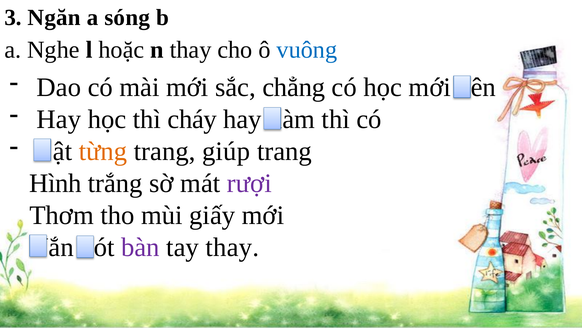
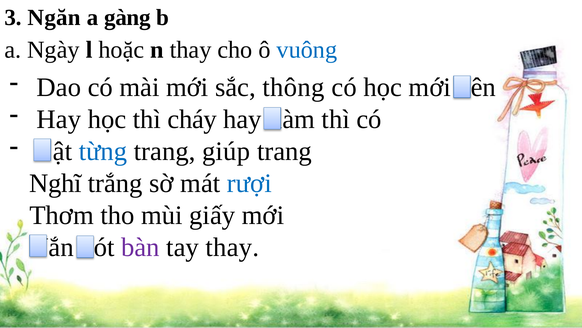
sóng: sóng -> gàng
Nghe: Nghe -> Ngày
chẳng: chẳng -> thông
từng colour: orange -> blue
Hình: Hình -> Nghĩ
rượi colour: purple -> blue
